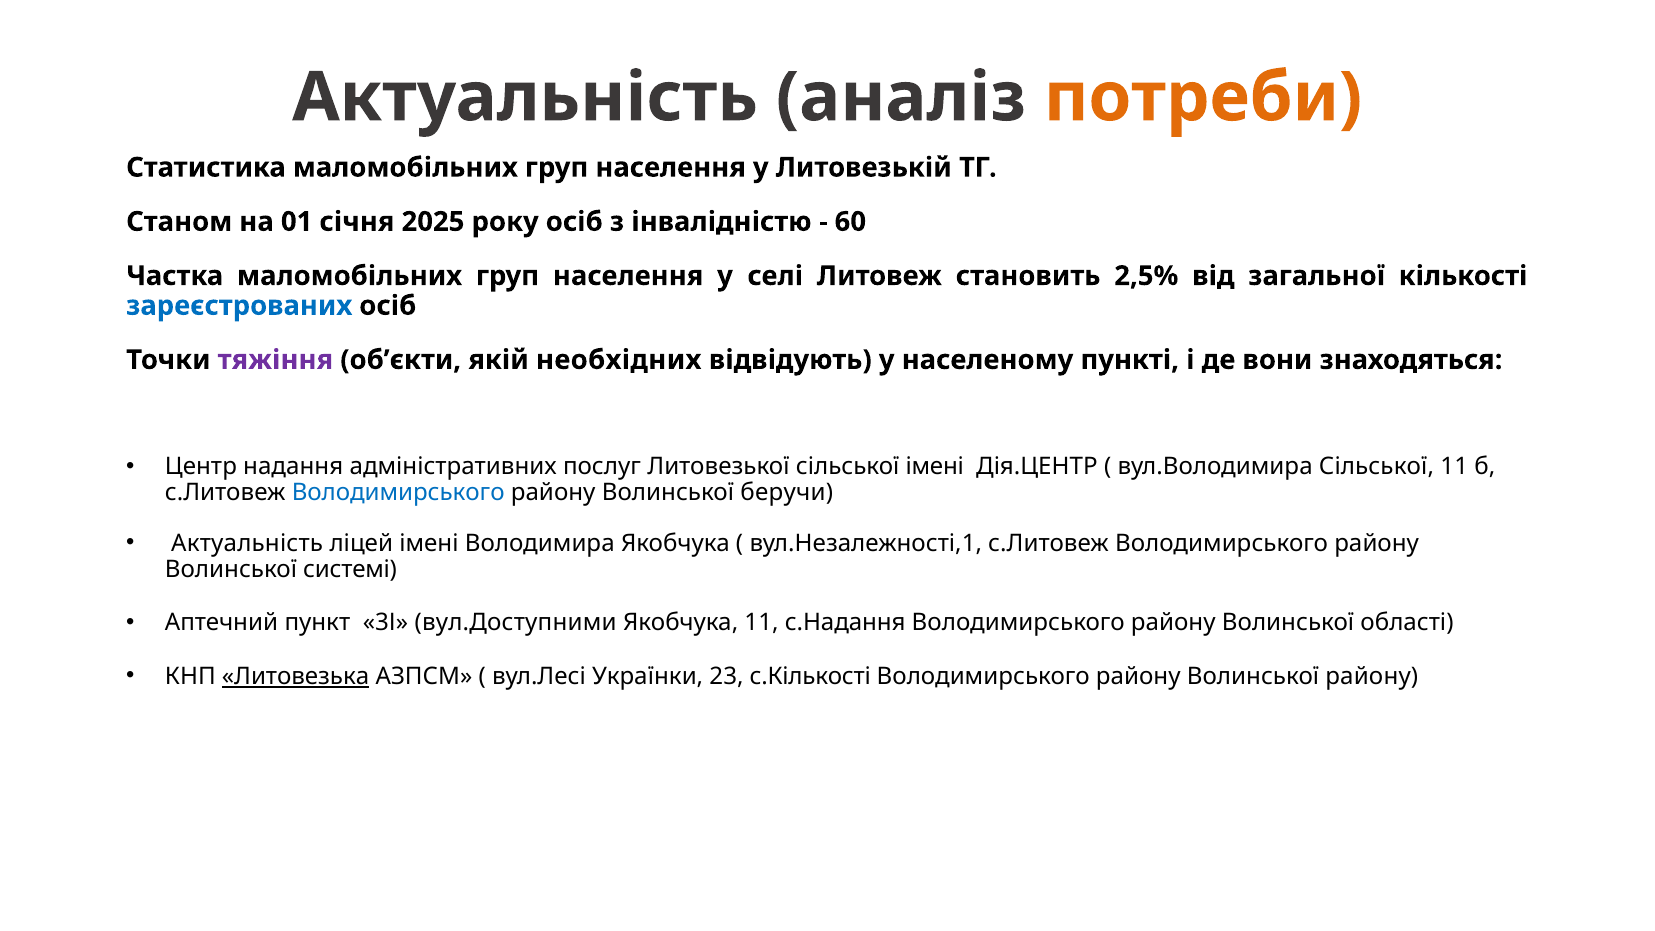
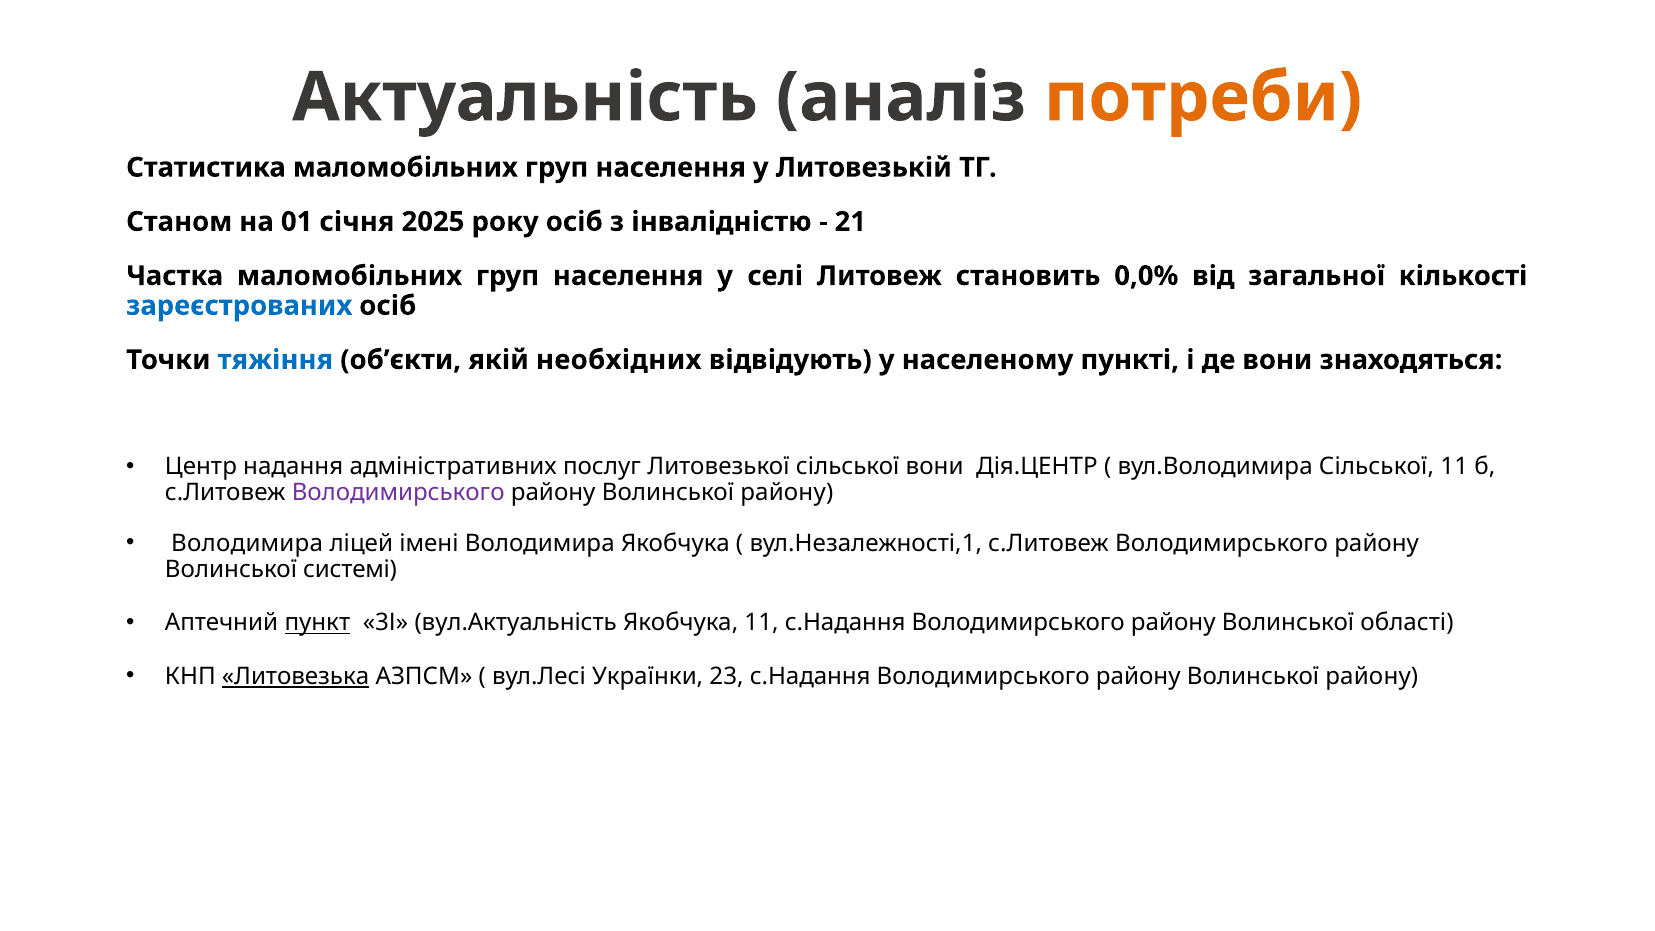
60: 60 -> 21
2,5%: 2,5% -> 0,0%
тяжіння colour: purple -> blue
сільської імені: імені -> вони
Володимирського at (398, 493) colour: blue -> purple
беручи at (787, 493): беручи -> району
Актуальність at (247, 543): Актуальність -> Володимира
пункт underline: none -> present
вул.Доступними: вул.Доступними -> вул.Актуальність
23 с.Кількості: с.Кількості -> с.Надання
